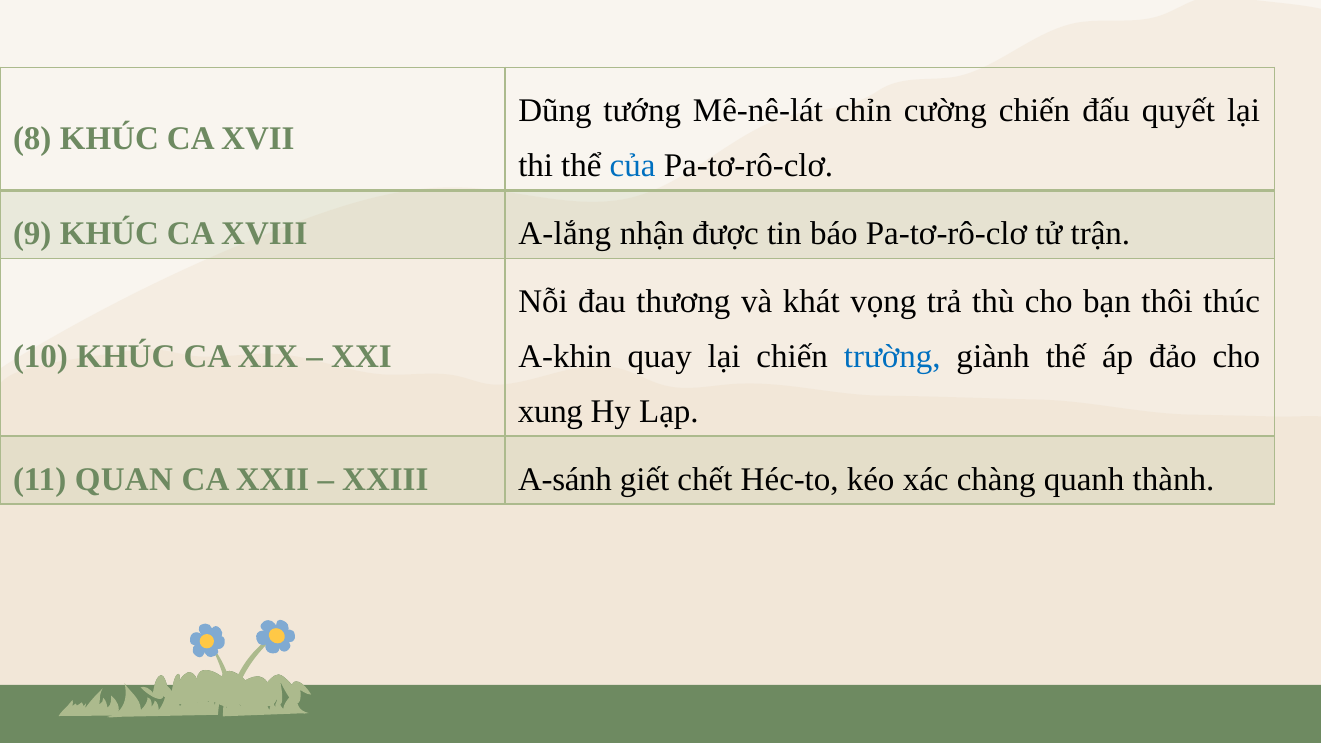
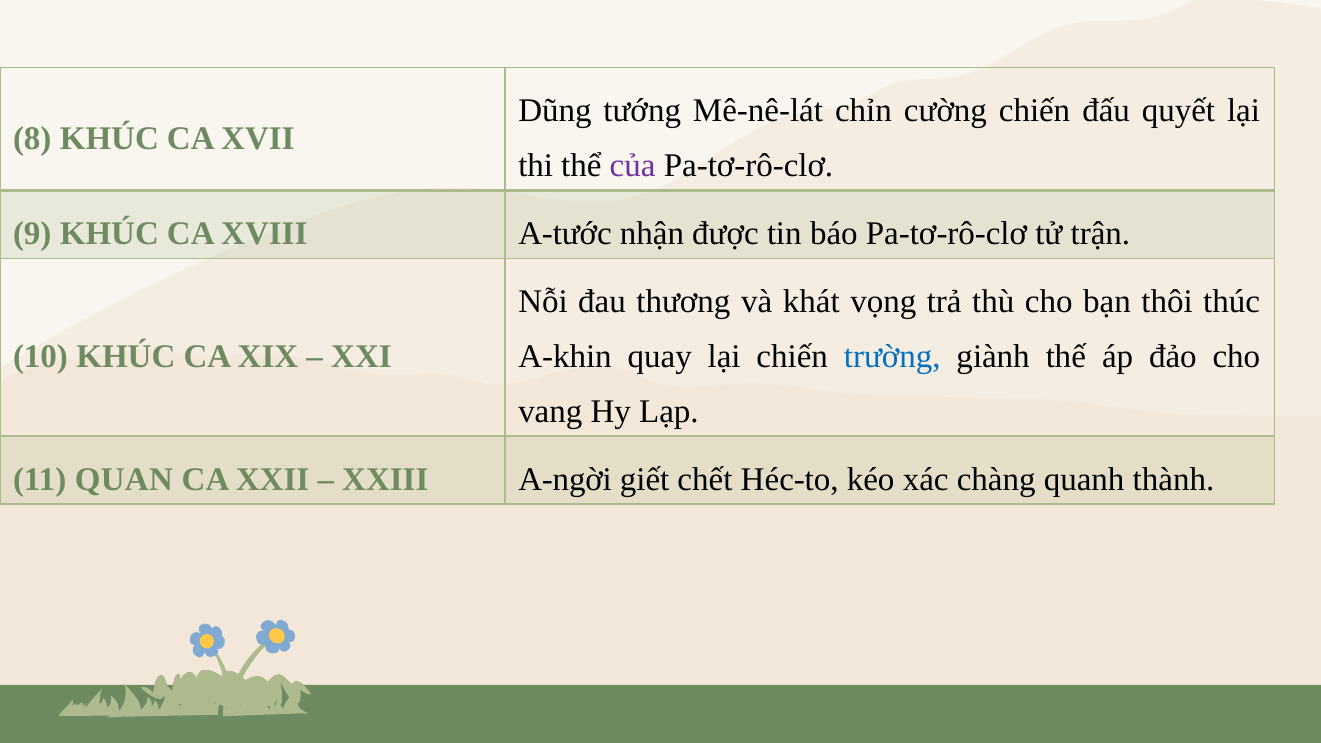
của colour: blue -> purple
A-lắng: A-lắng -> A-tước
xung: xung -> vang
A-sánh: A-sánh -> A-ngời
